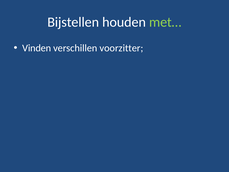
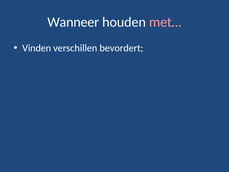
Bijstellen: Bijstellen -> Wanneer
met… colour: light green -> pink
voorzitter: voorzitter -> bevordert
